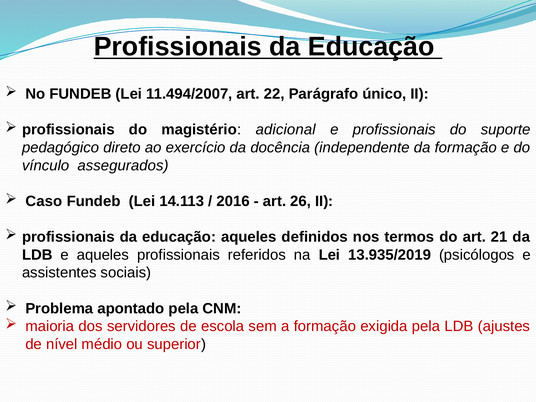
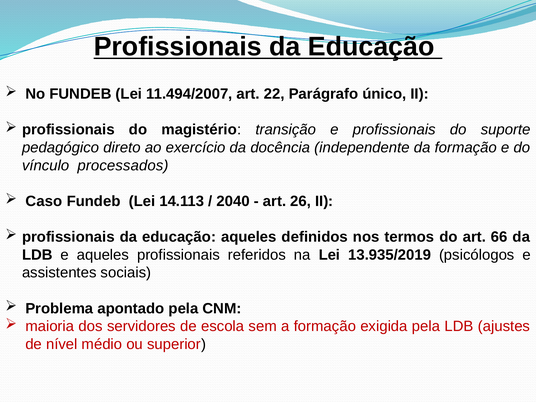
adicional: adicional -> transição
assegurados: assegurados -> processados
2016: 2016 -> 2040
21: 21 -> 66
